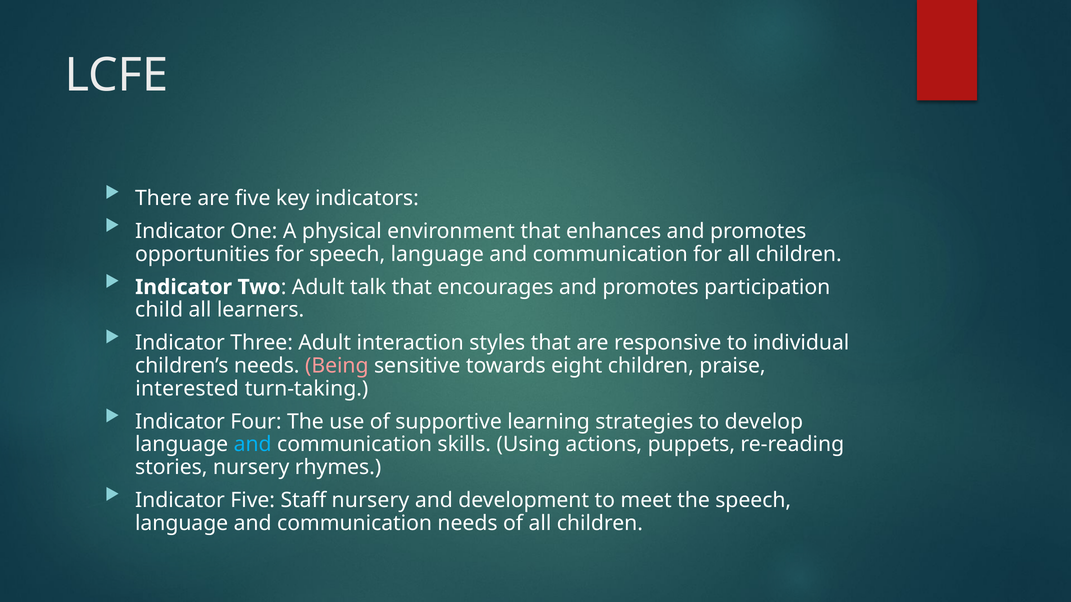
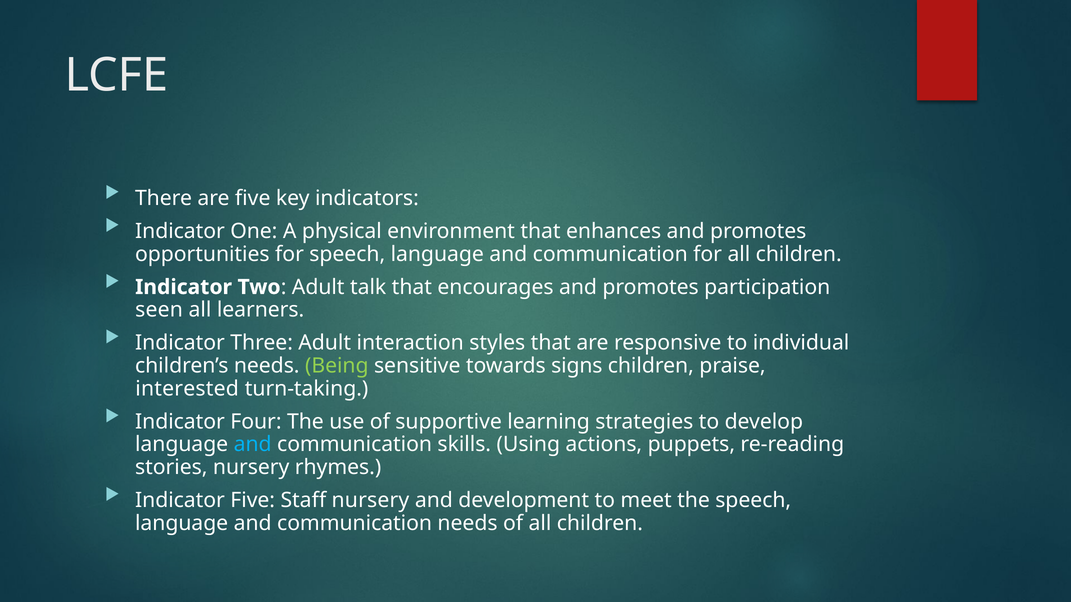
child: child -> seen
Being colour: pink -> light green
eight: eight -> signs
